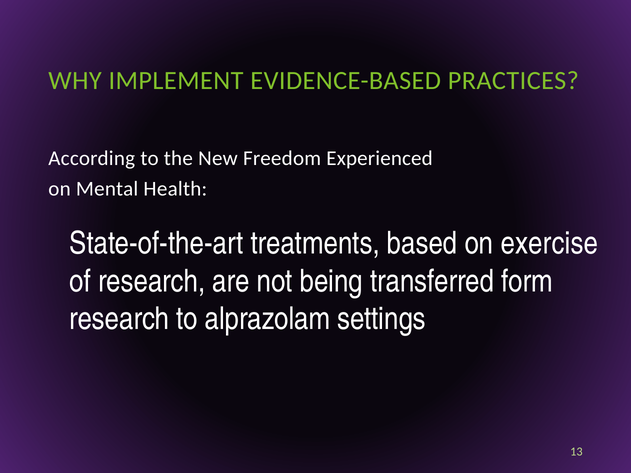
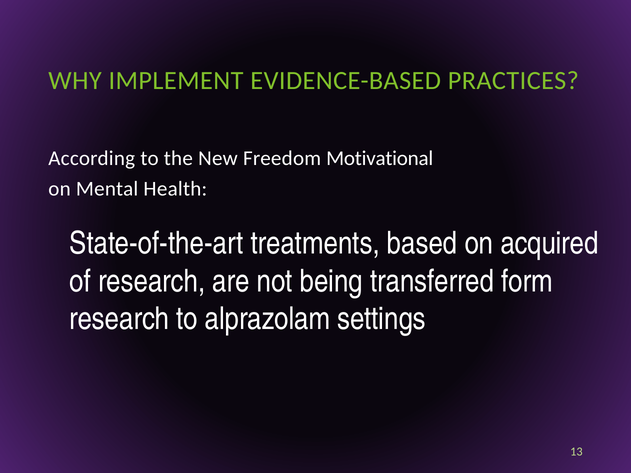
Experienced: Experienced -> Motivational
exercise: exercise -> acquired
